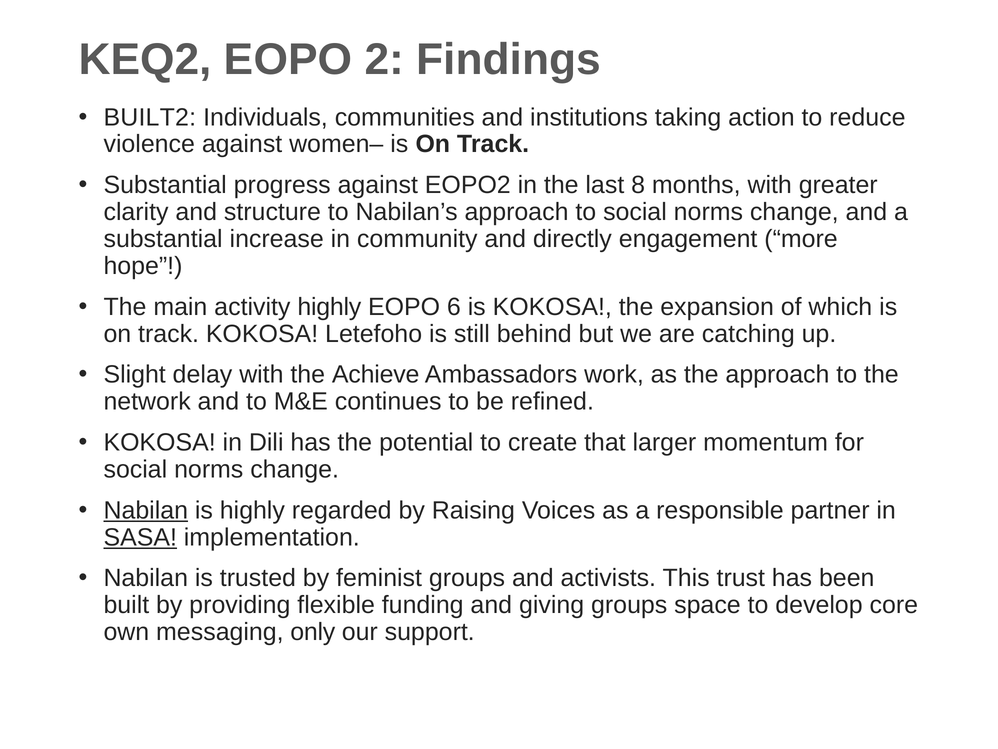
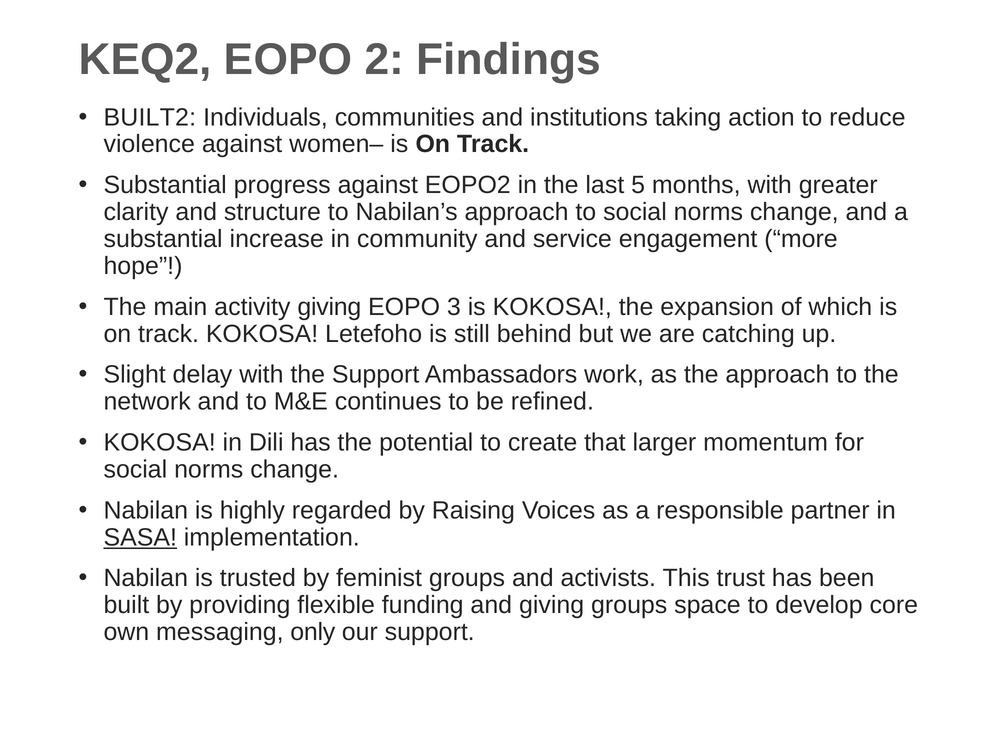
8: 8 -> 5
directly: directly -> service
activity highly: highly -> giving
6: 6 -> 3
the Achieve: Achieve -> Support
Nabilan at (146, 510) underline: present -> none
